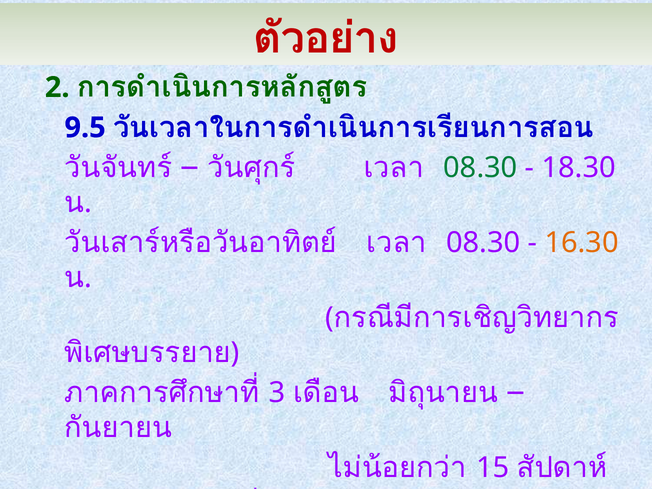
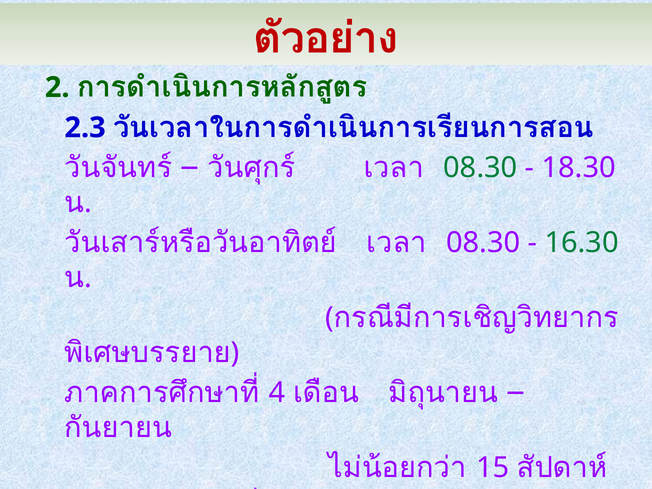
9.5: 9.5 -> 2.3
16.30 colour: orange -> green
3: 3 -> 4
